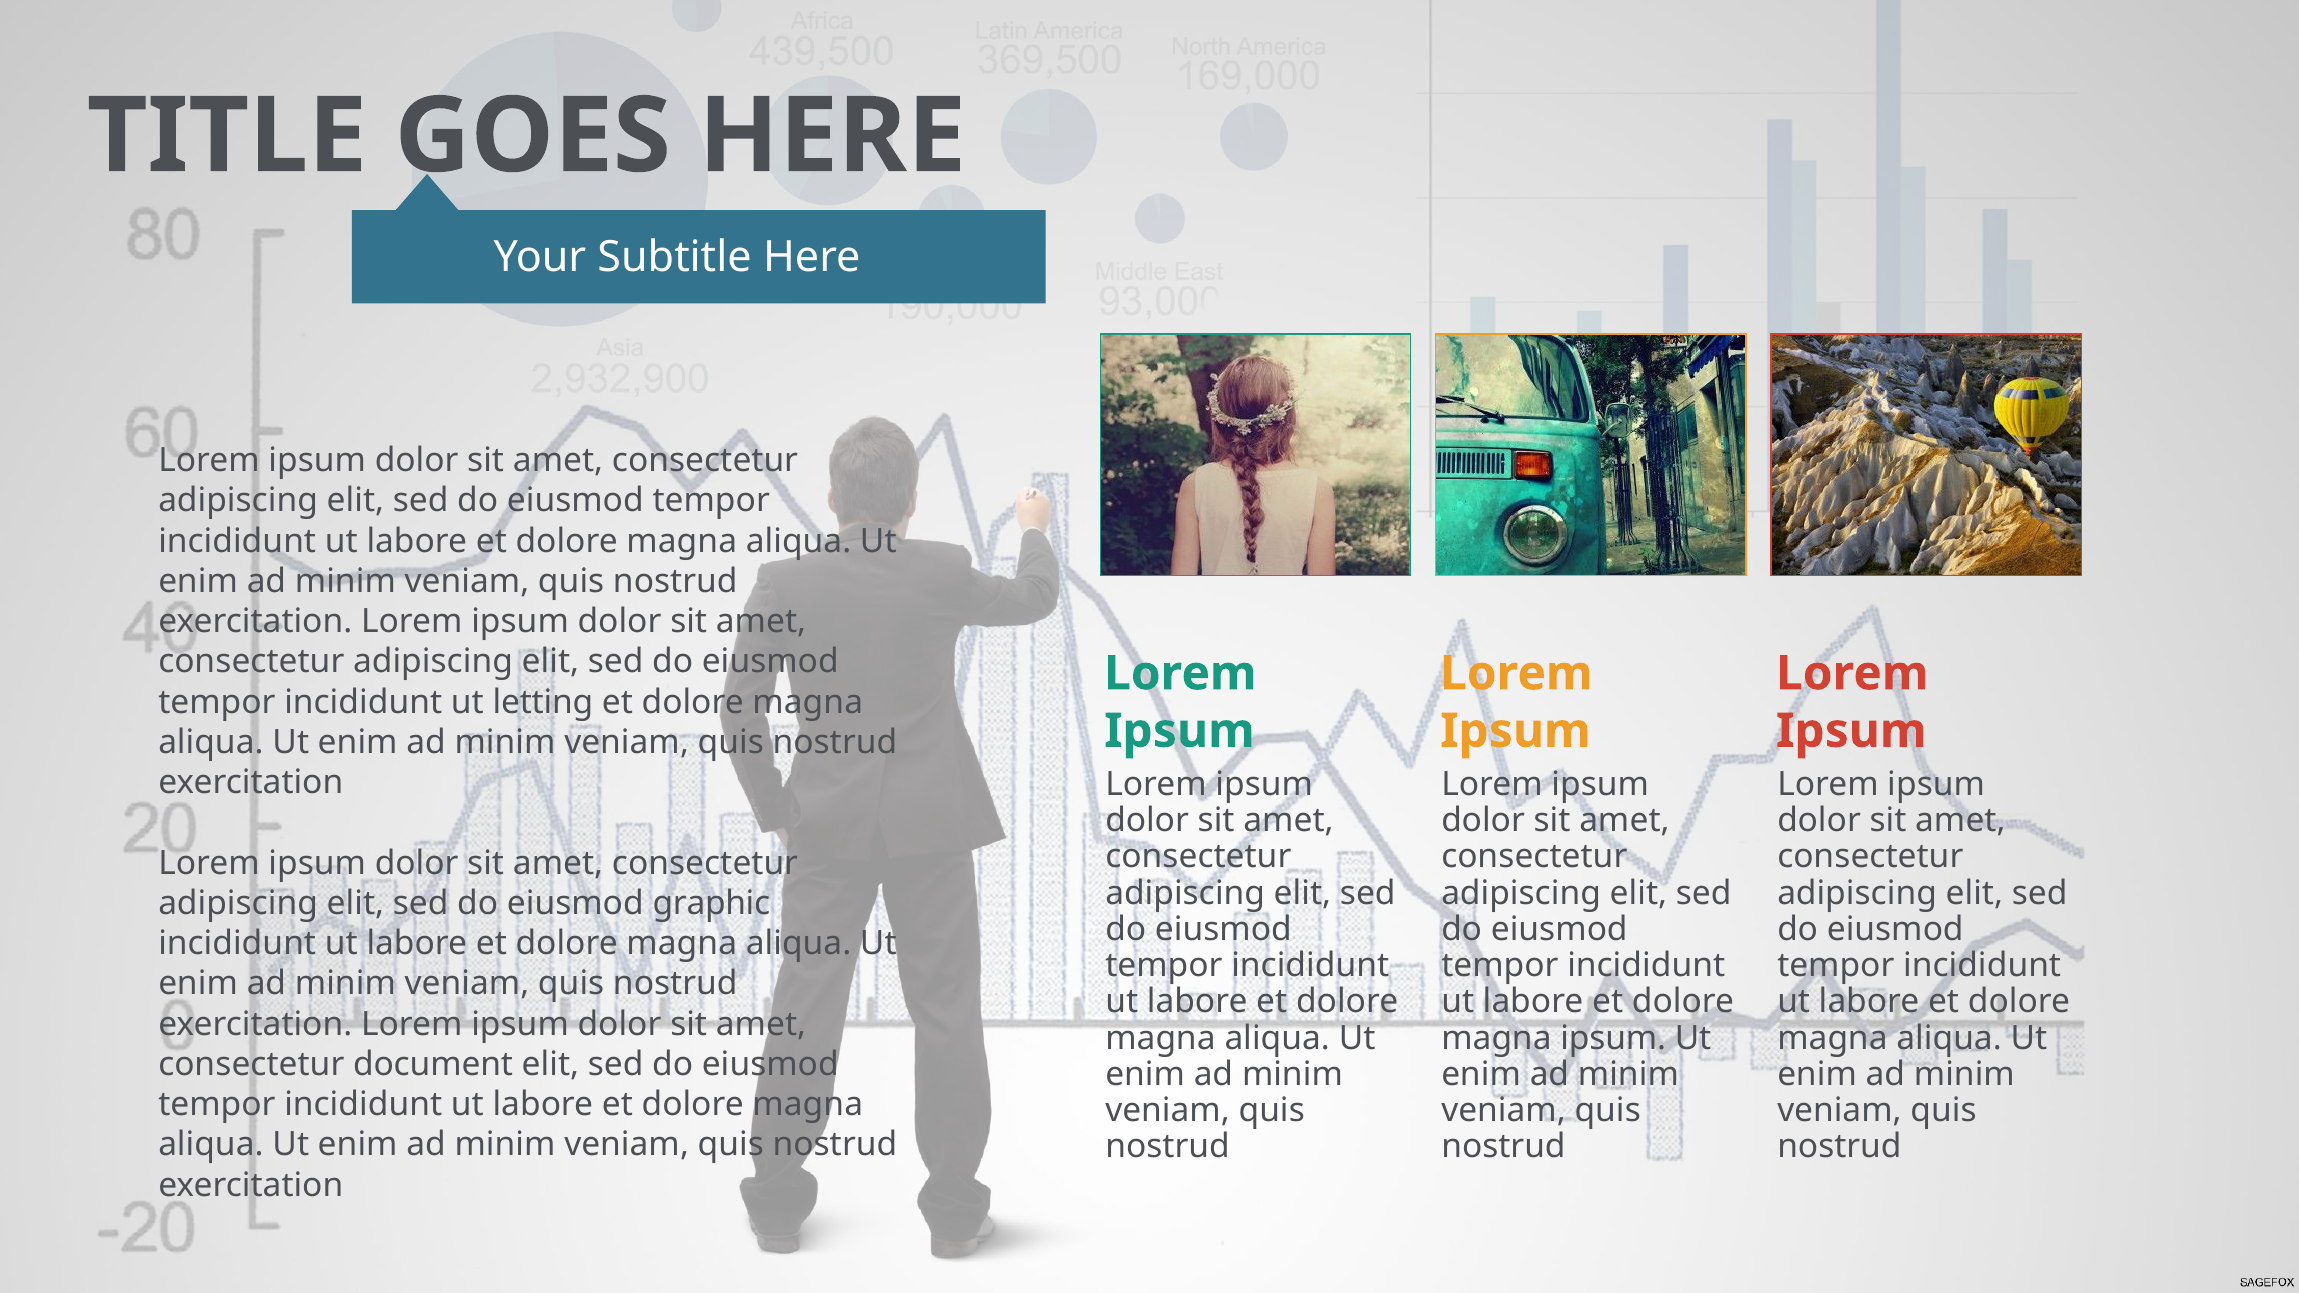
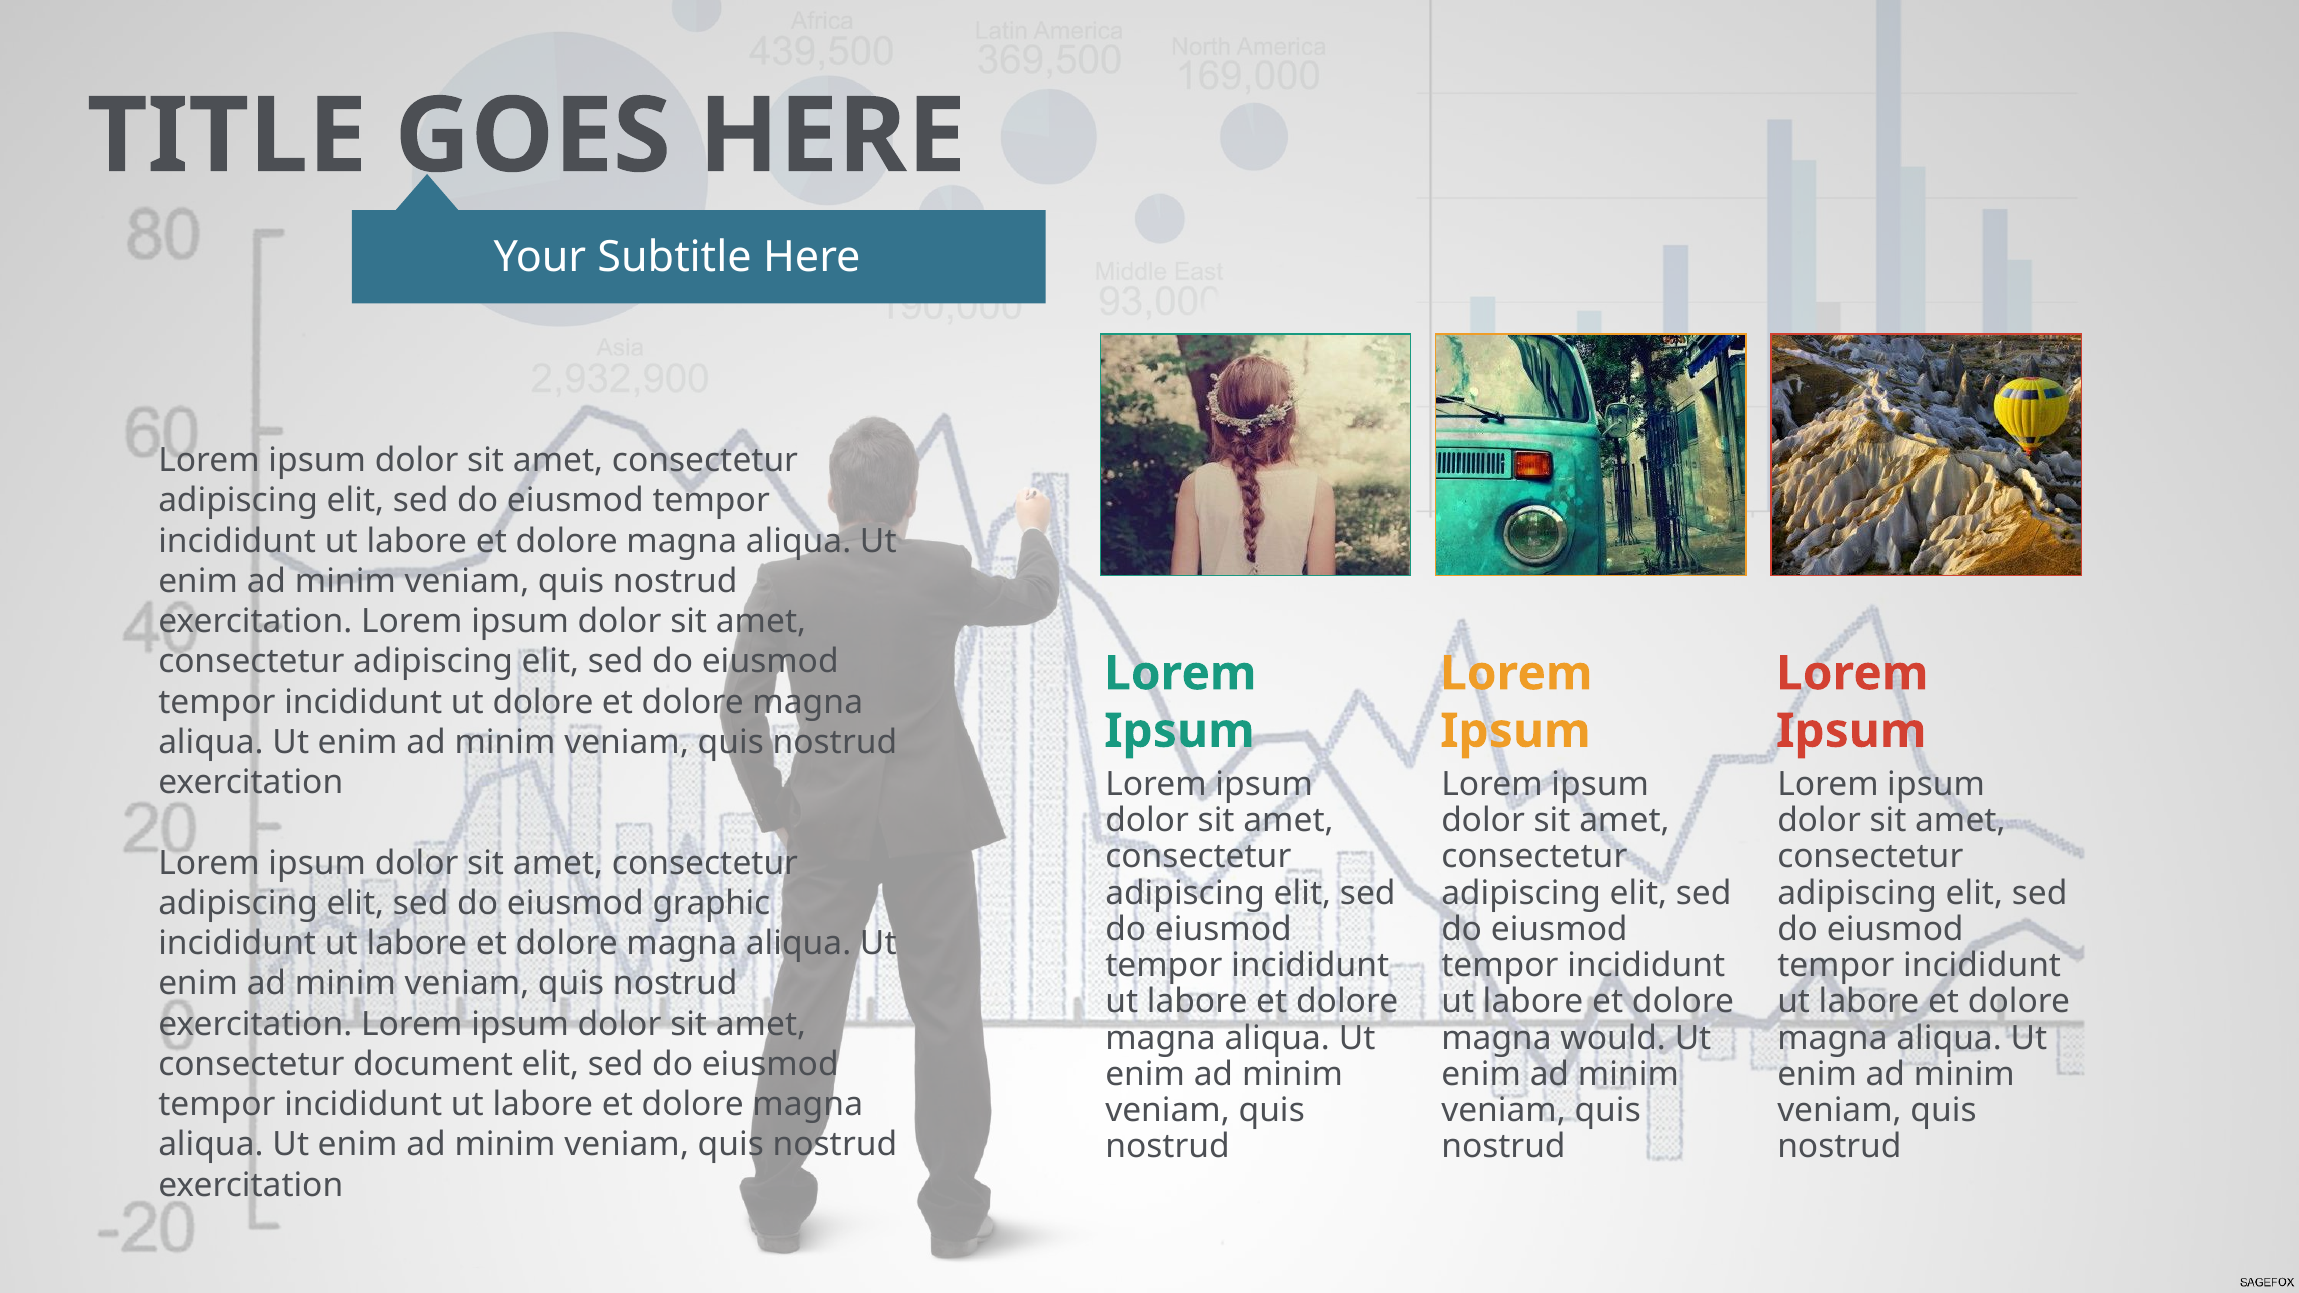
ut letting: letting -> dolore
magna ipsum: ipsum -> would
